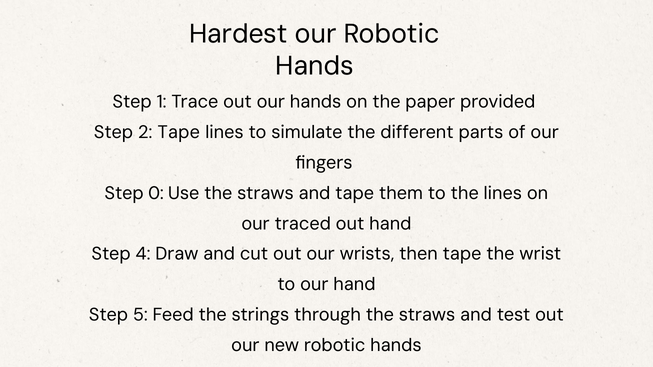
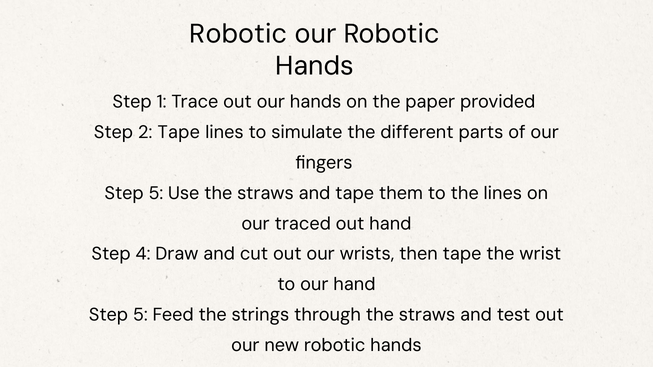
Hardest at (239, 34): Hardest -> Robotic
0 at (156, 193): 0 -> 5
